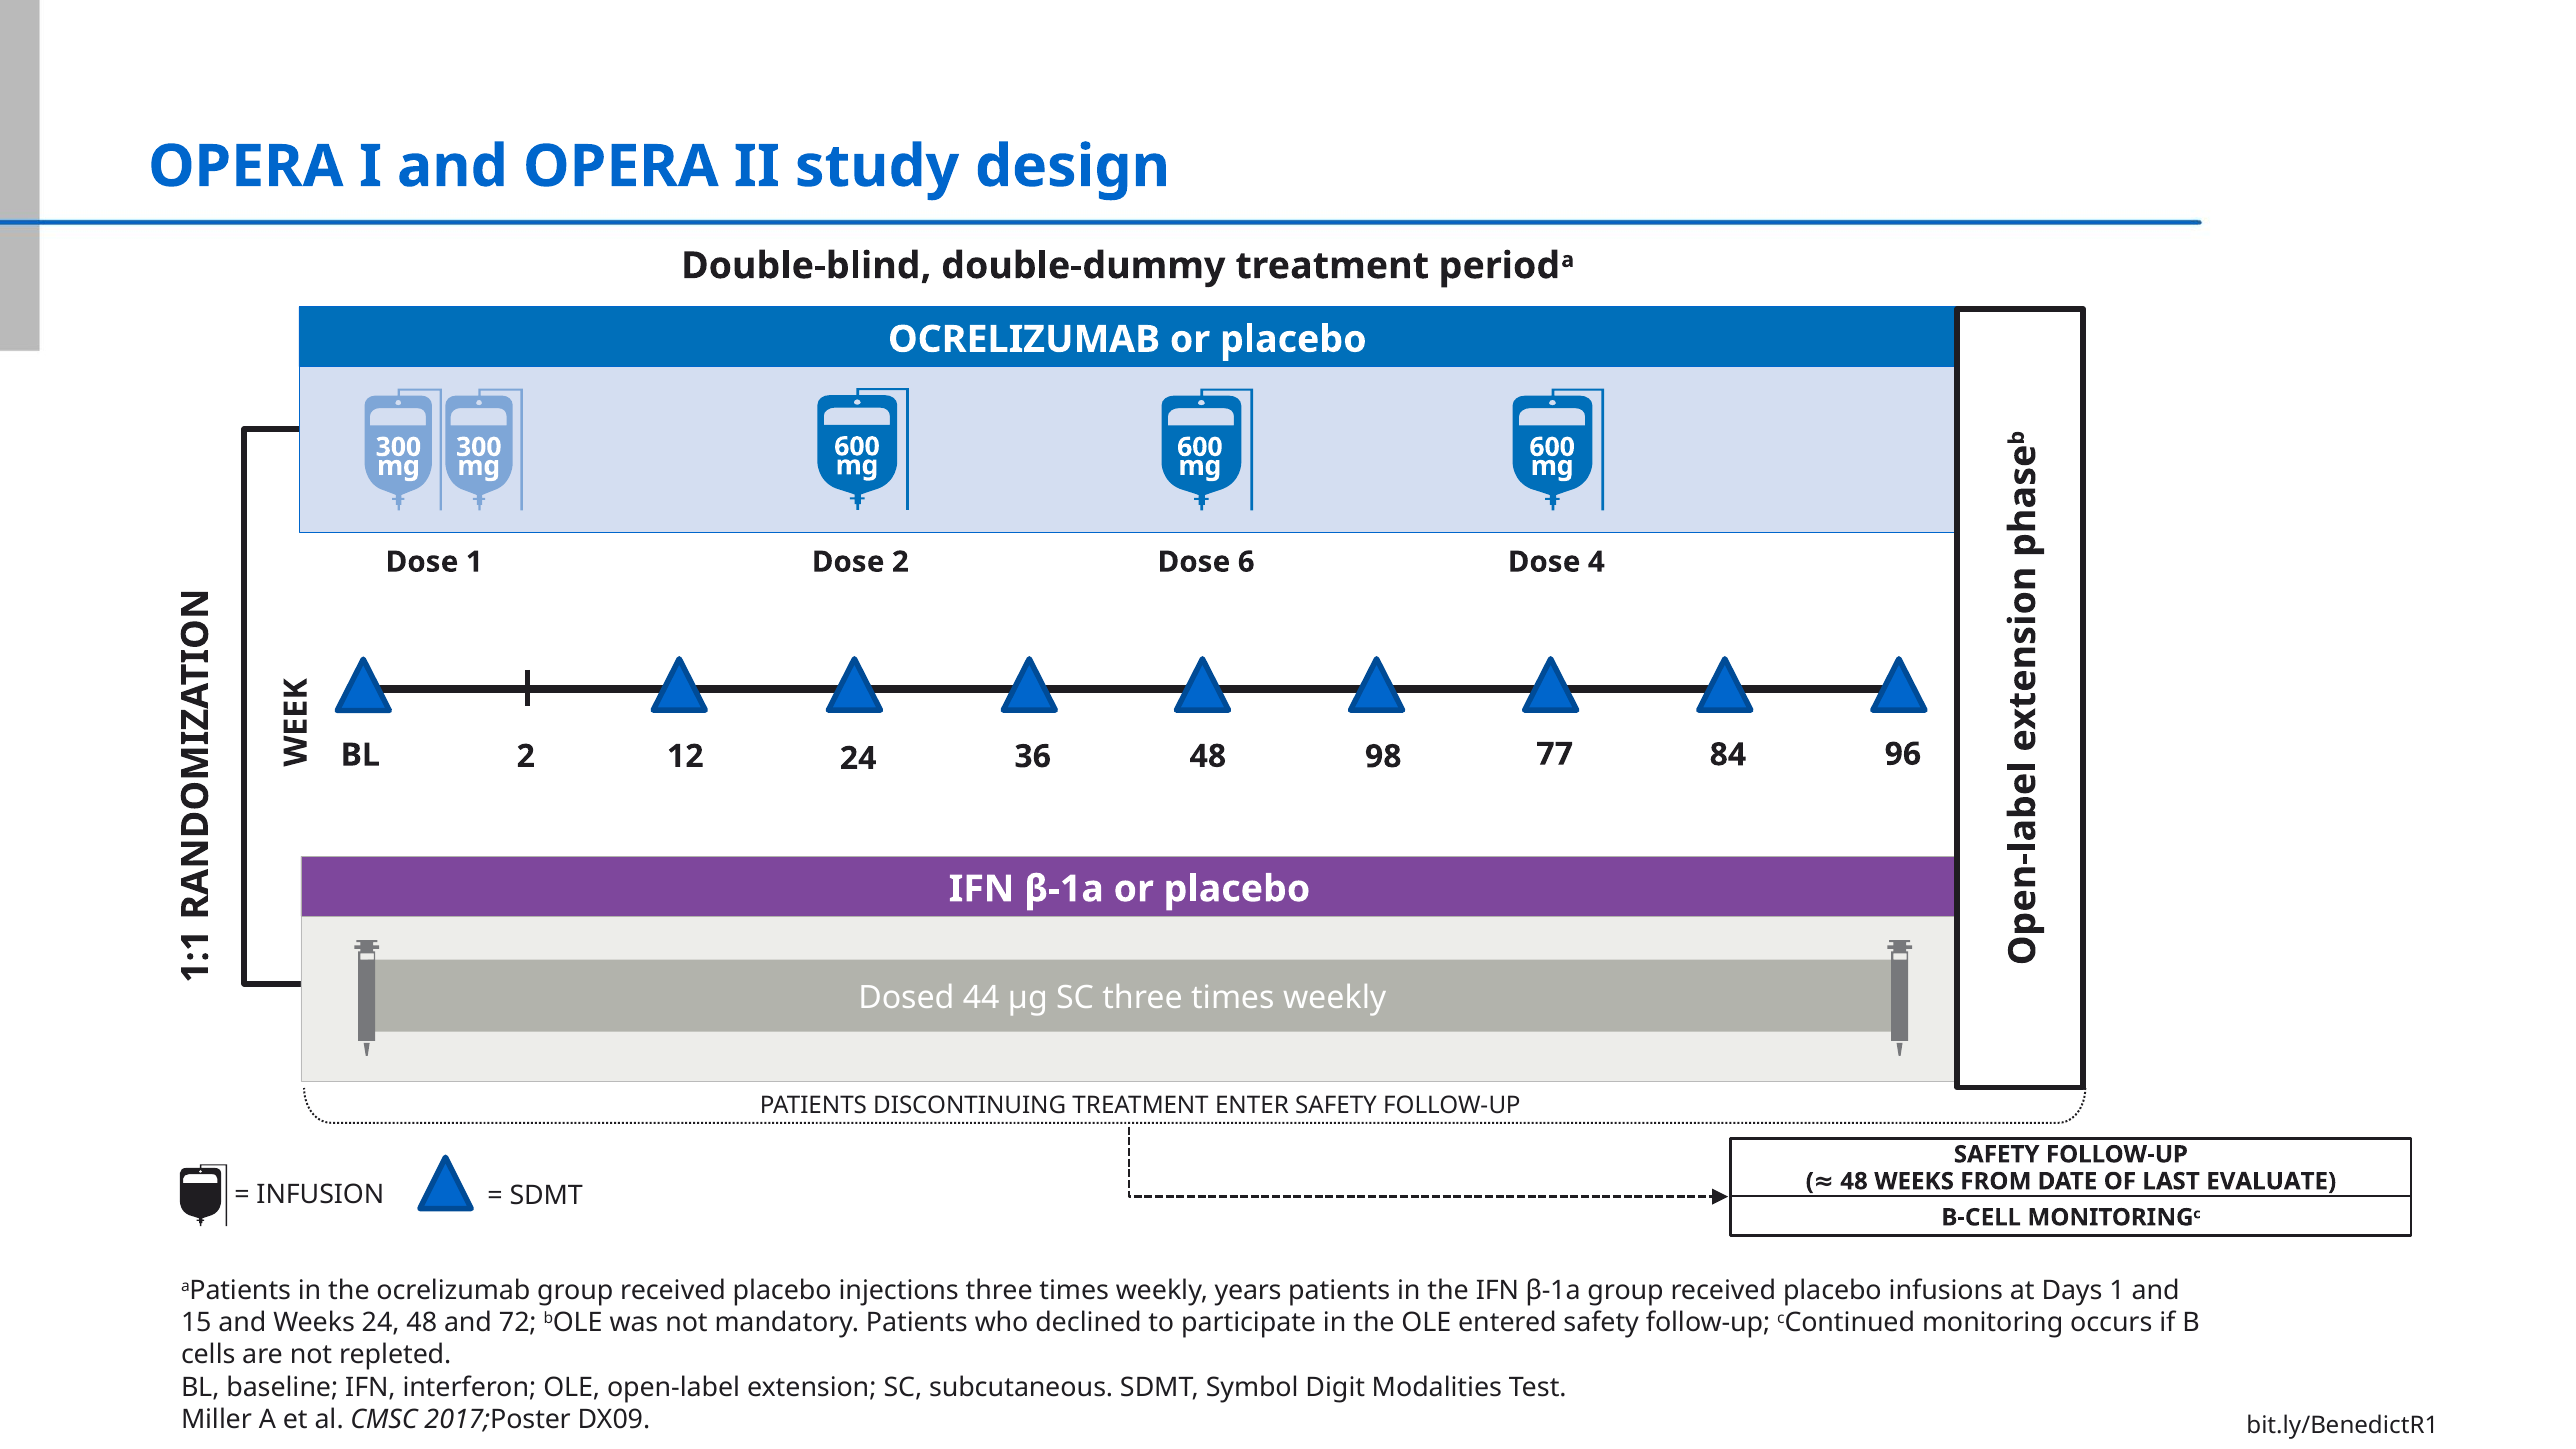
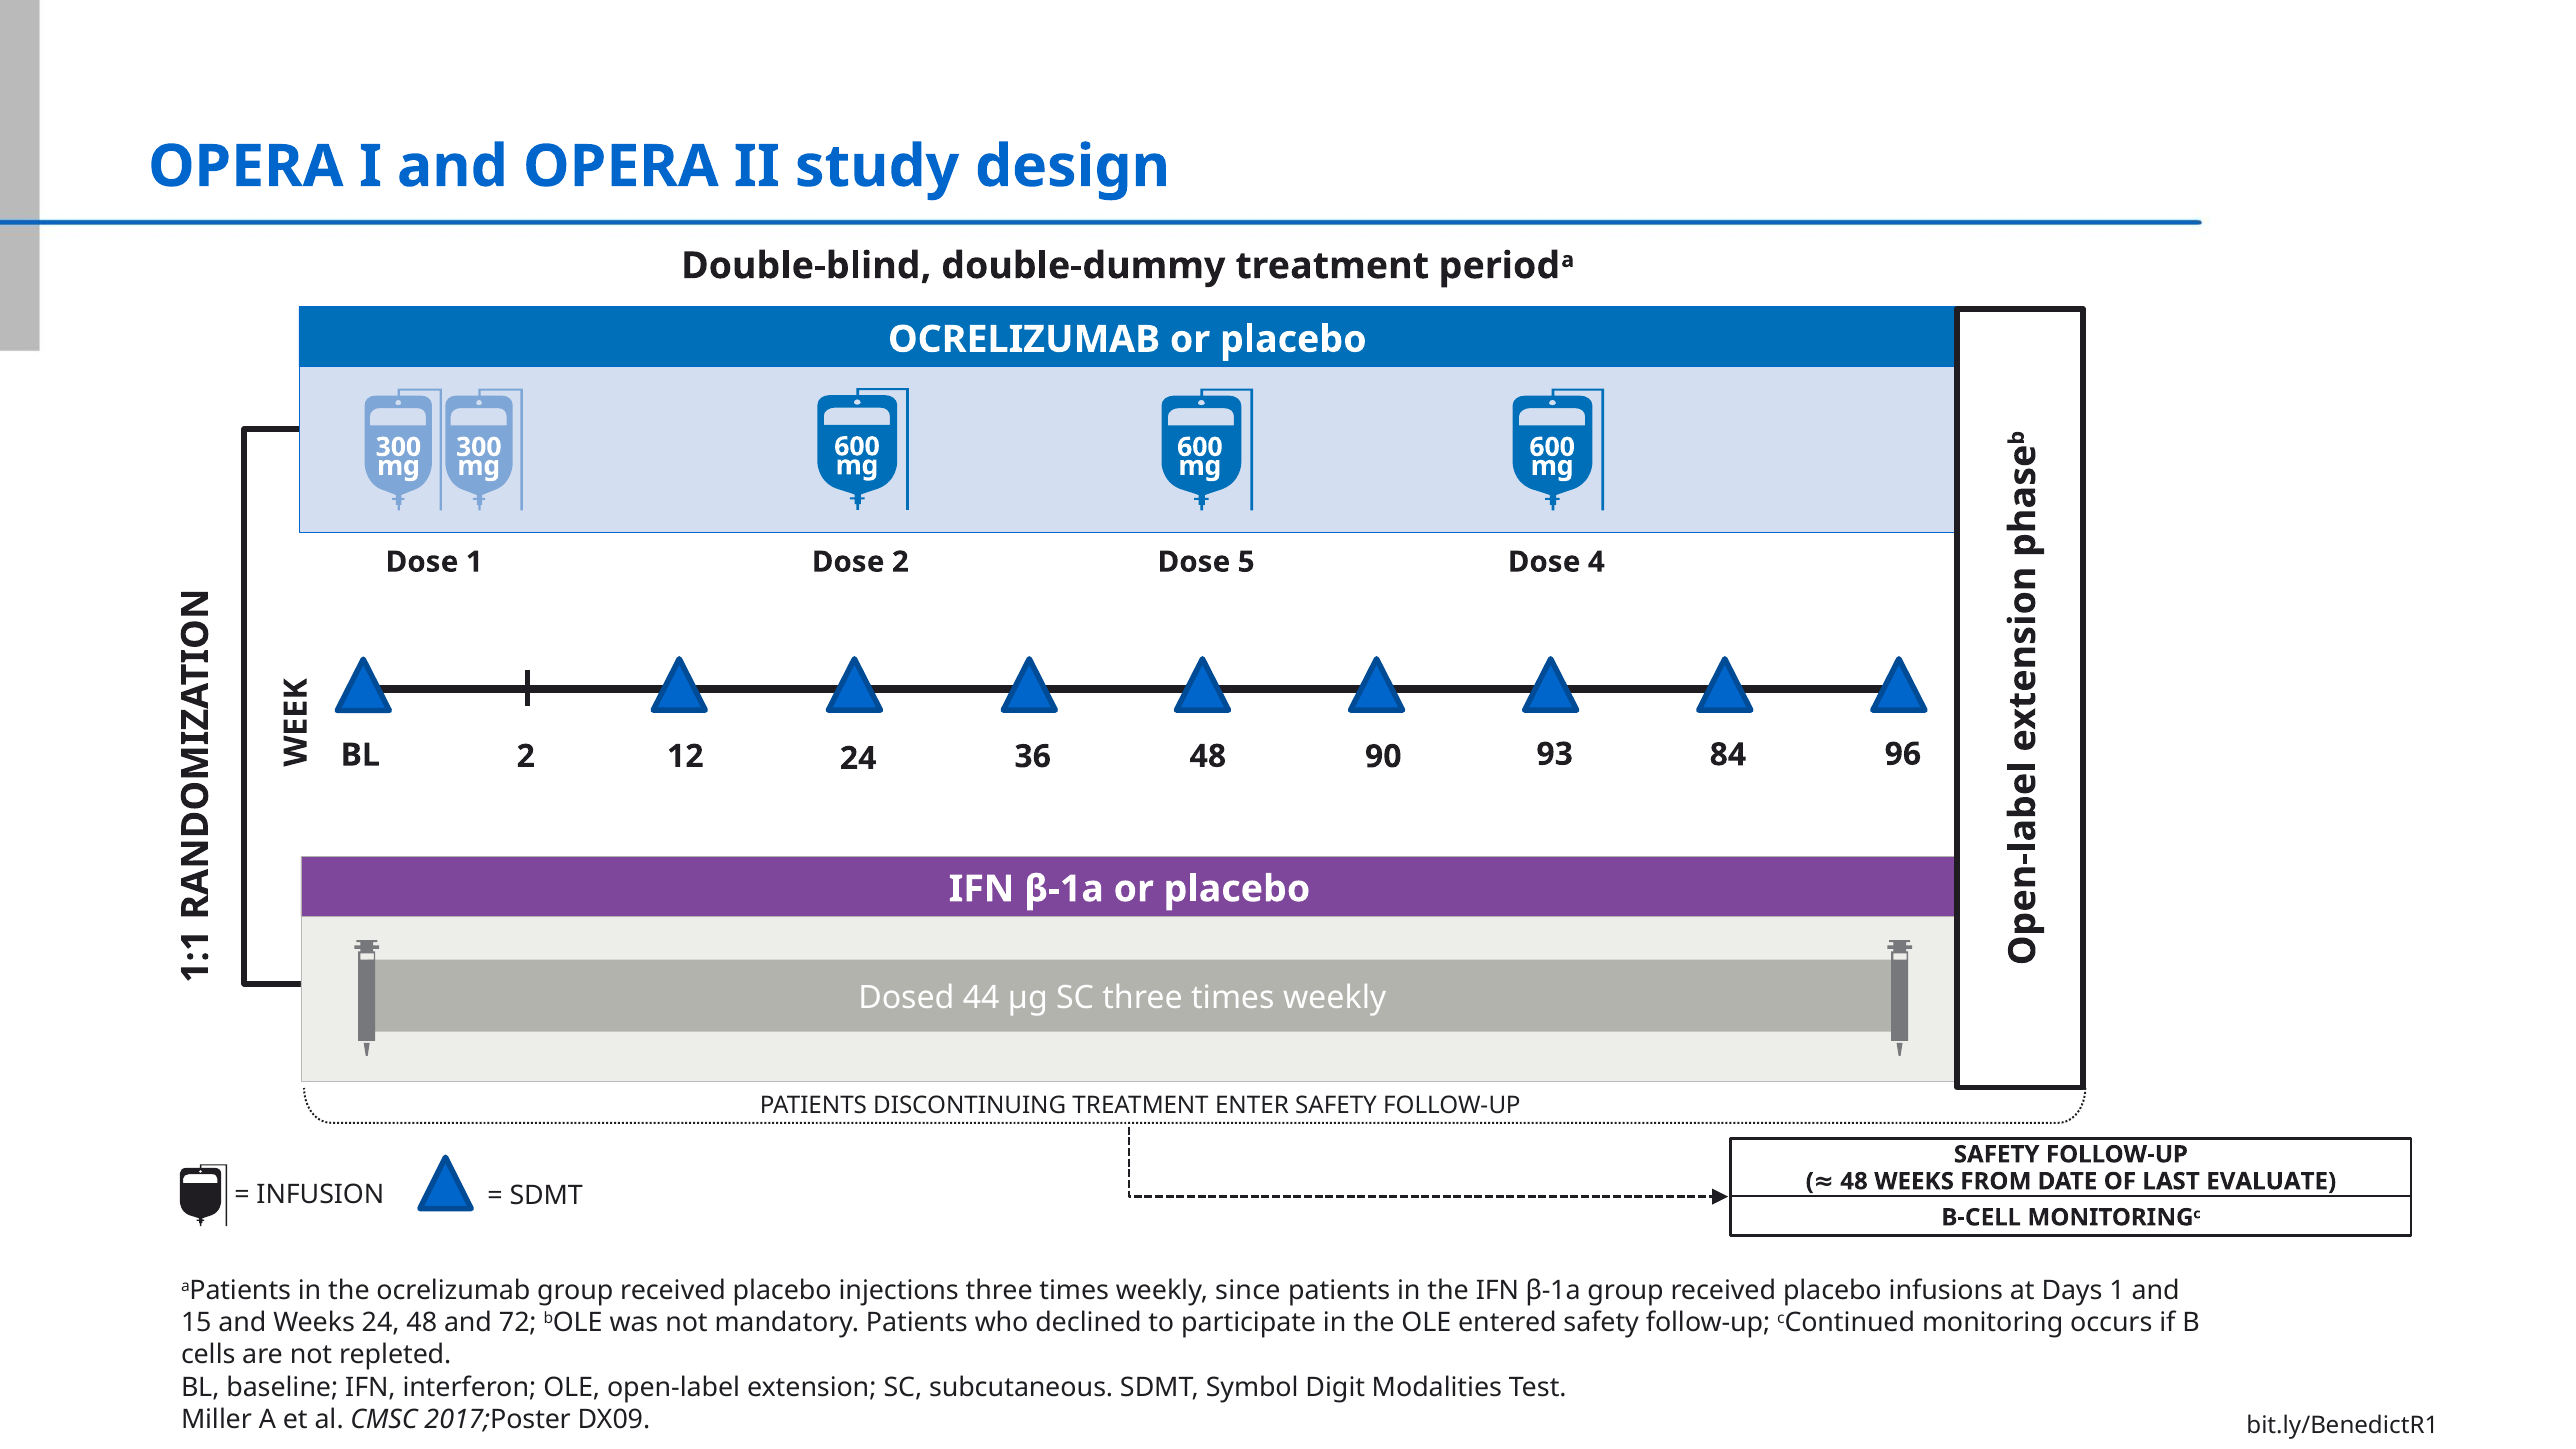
6: 6 -> 5
77: 77 -> 93
98: 98 -> 90
years: years -> since
